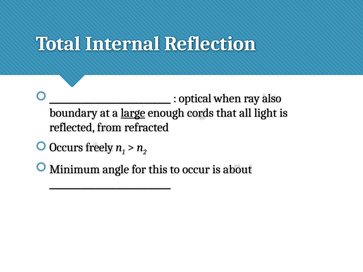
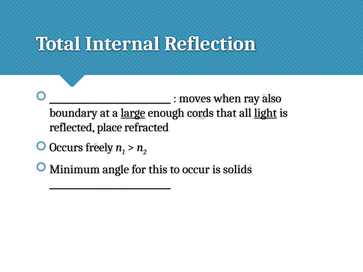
optical: optical -> moves
light underline: none -> present
from: from -> place
about: about -> solids
